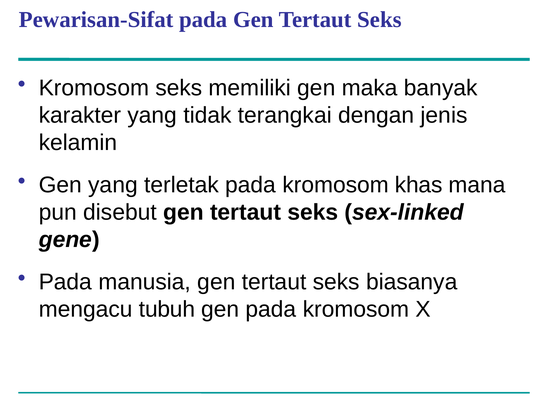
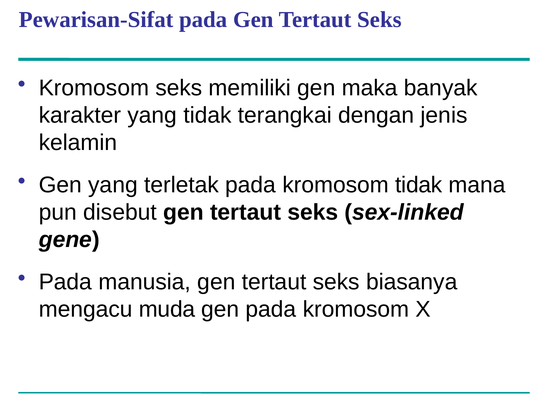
kromosom khas: khas -> tidak
tubuh: tubuh -> muda
